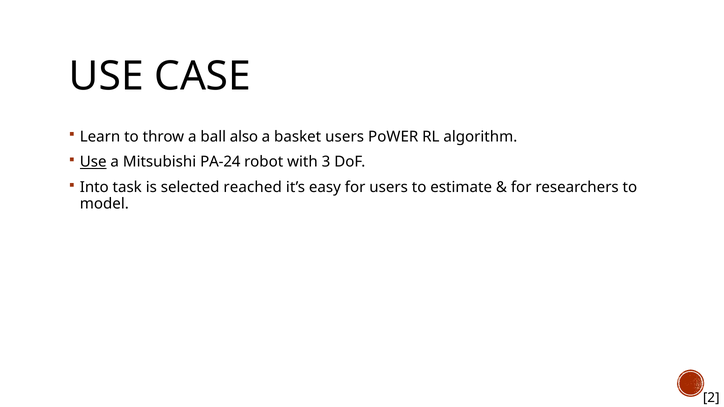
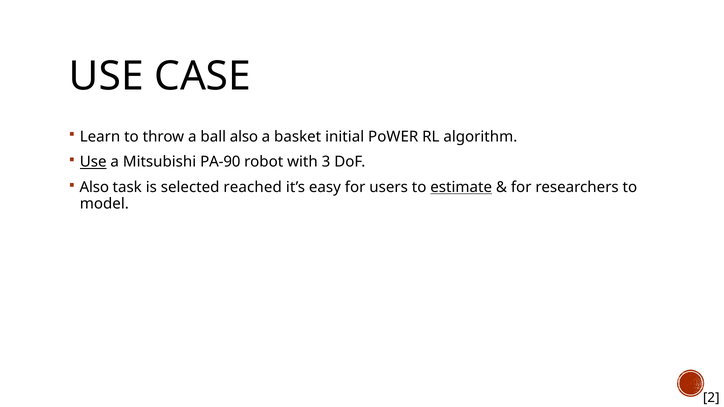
basket users: users -> initial
PA-24: PA-24 -> PA-90
Into at (94, 187): Into -> Also
estimate underline: none -> present
